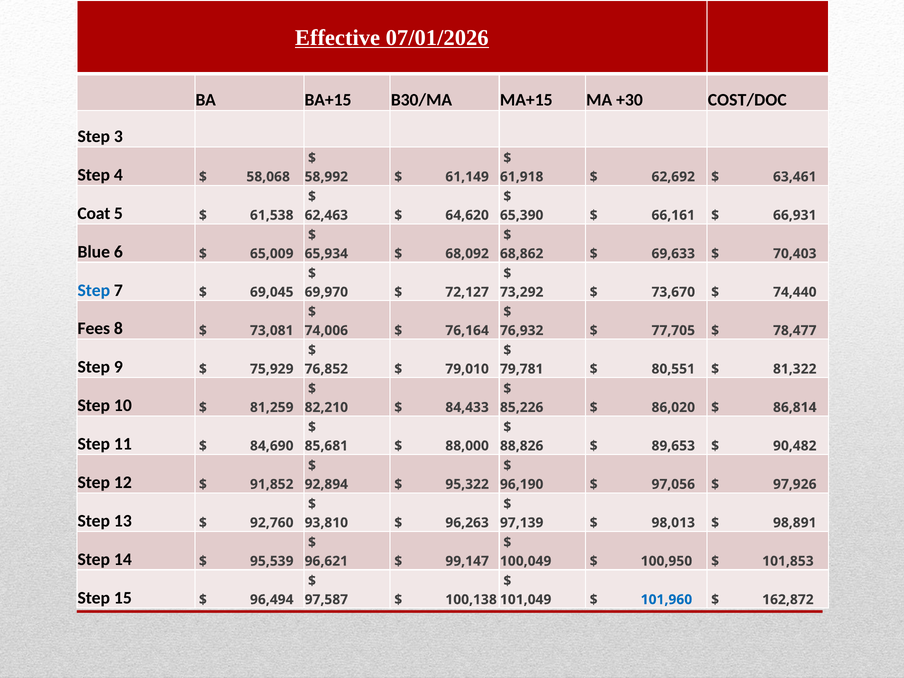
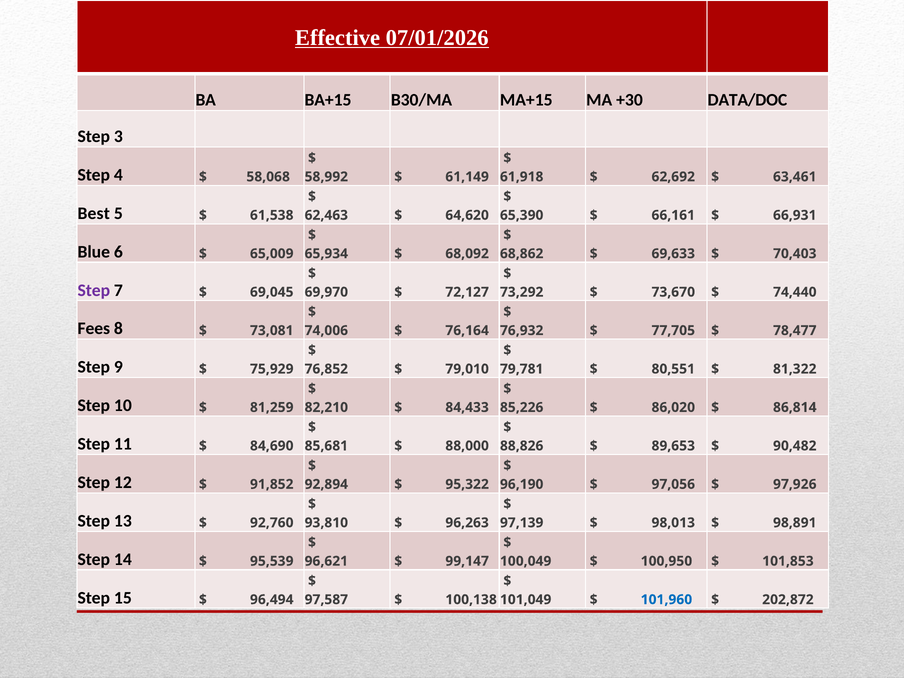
COST/DOC: COST/DOC -> DATA/DOC
Coat: Coat -> Best
Step at (94, 290) colour: blue -> purple
162,872: 162,872 -> 202,872
